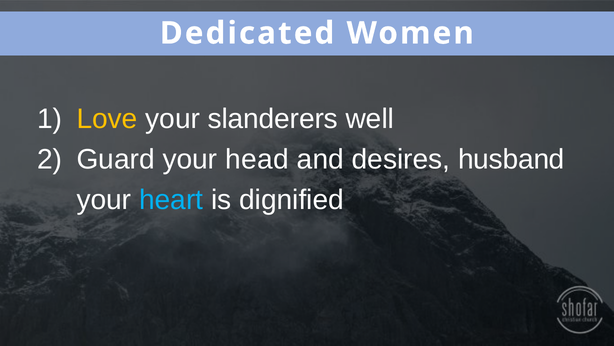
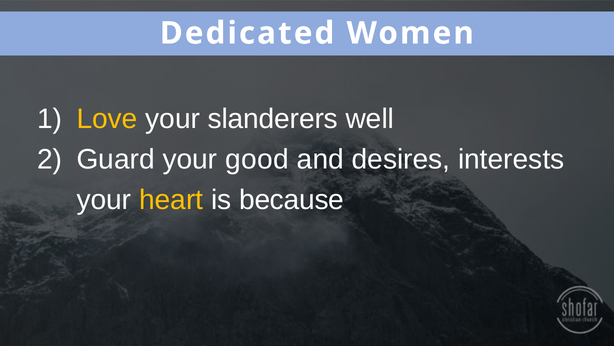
head: head -> good
husband: husband -> interests
heart colour: light blue -> yellow
dignified: dignified -> because
